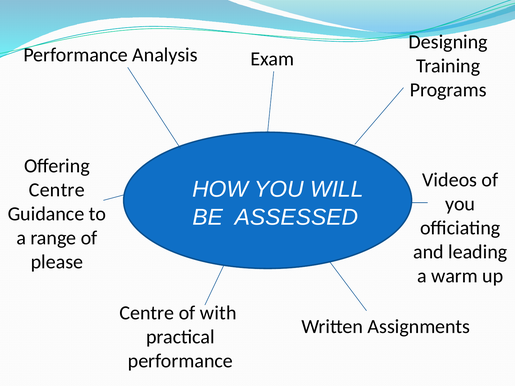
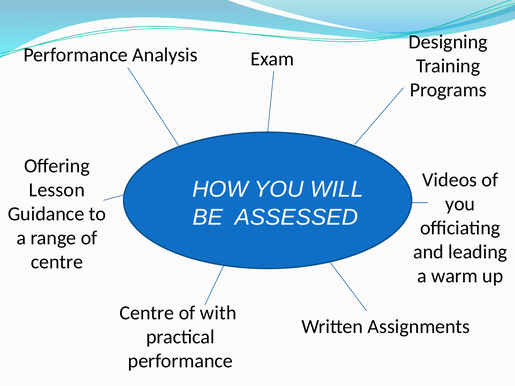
Centre at (57, 190): Centre -> Lesson
please at (57, 262): please -> centre
